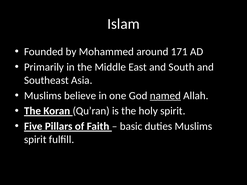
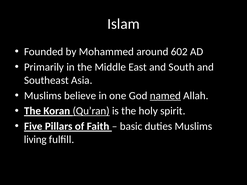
171: 171 -> 602
Qu’ran underline: none -> present
spirit at (35, 140): spirit -> living
